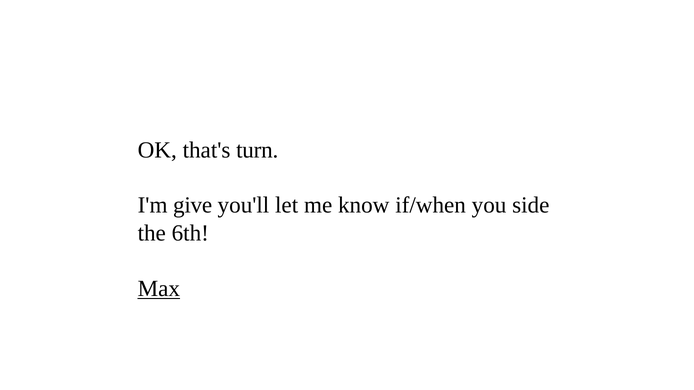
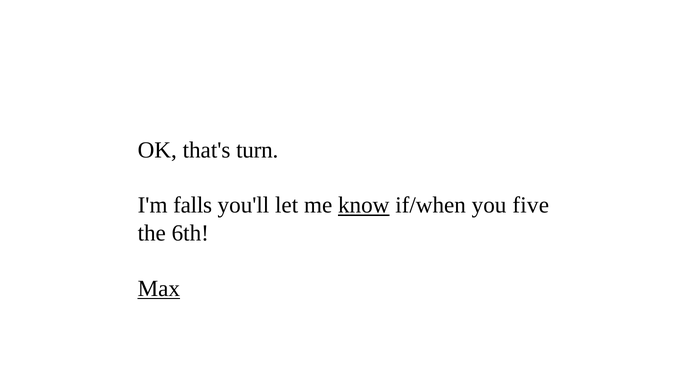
give: give -> falls
know underline: none -> present
side: side -> five
